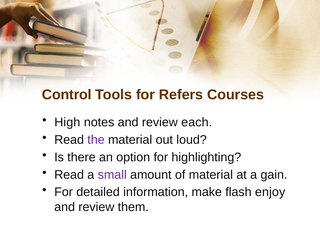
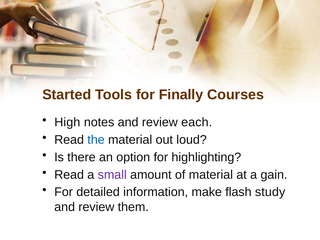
Control: Control -> Started
Refers: Refers -> Finally
the colour: purple -> blue
enjoy: enjoy -> study
